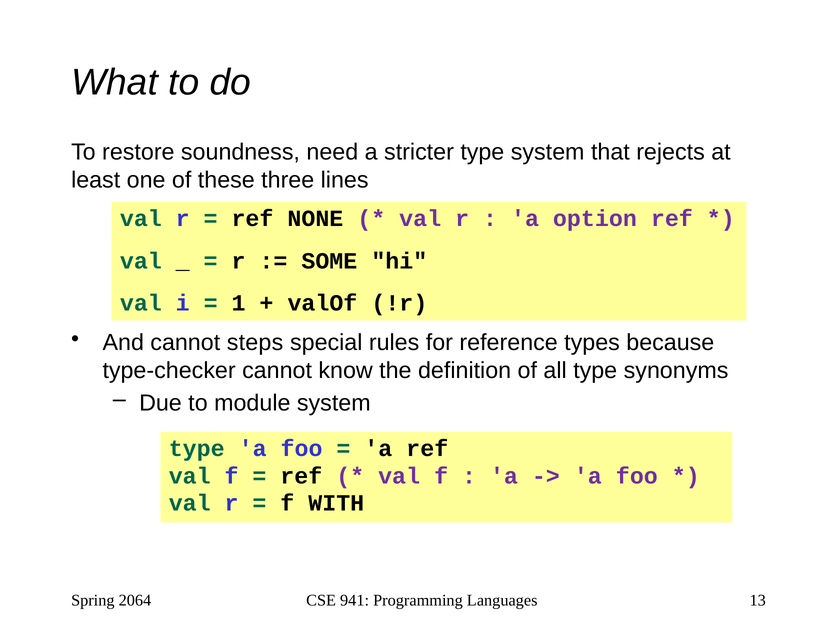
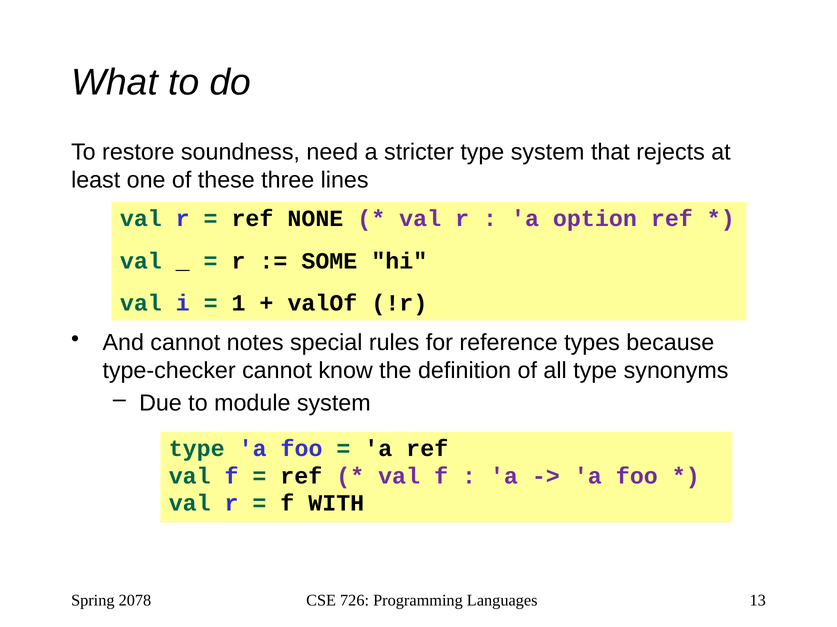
steps: steps -> notes
2064: 2064 -> 2078
941: 941 -> 726
